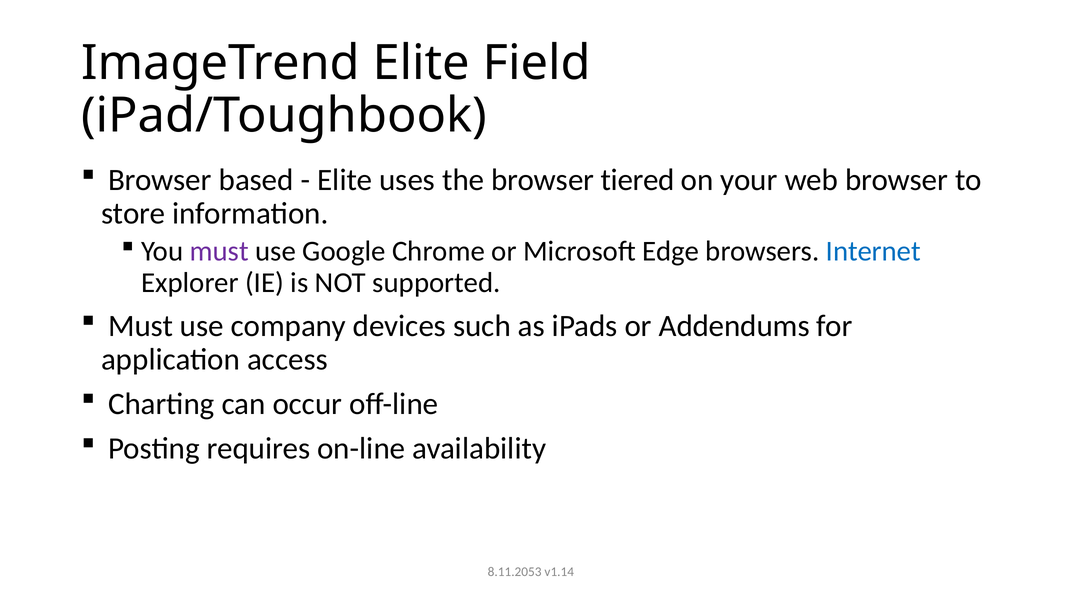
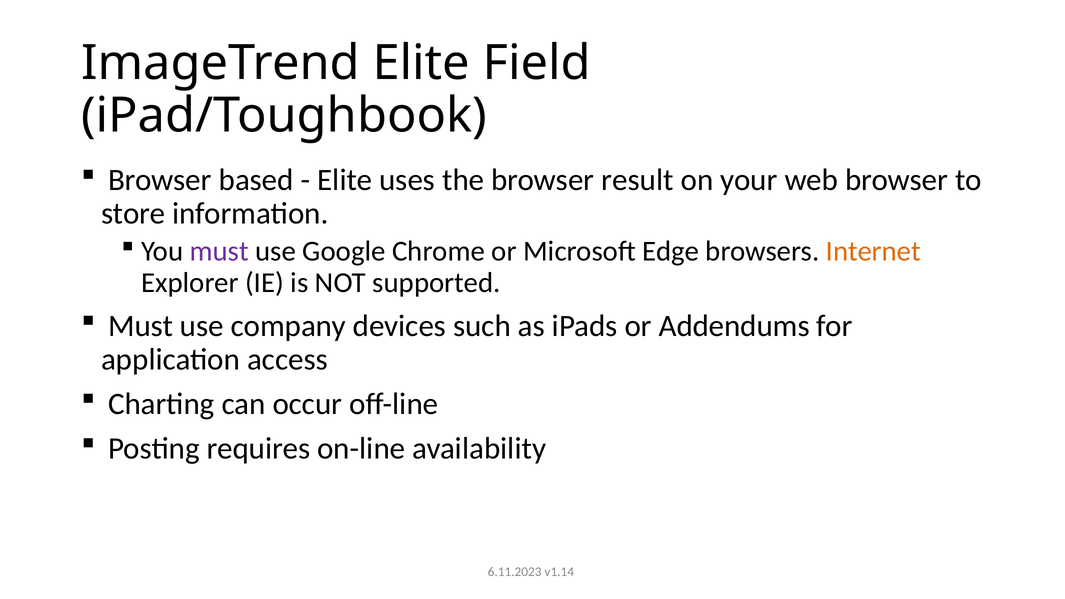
tiered: tiered -> result
Internet colour: blue -> orange
8.11.2053: 8.11.2053 -> 6.11.2023
